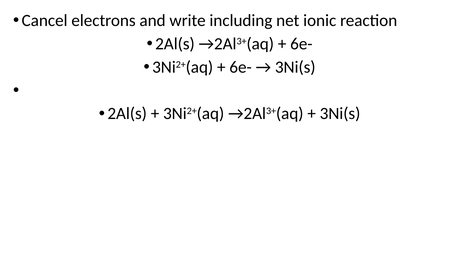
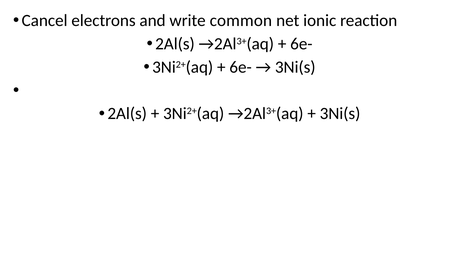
including: including -> common
